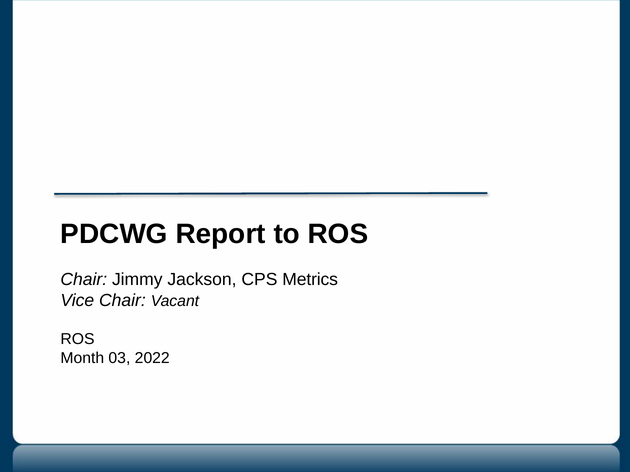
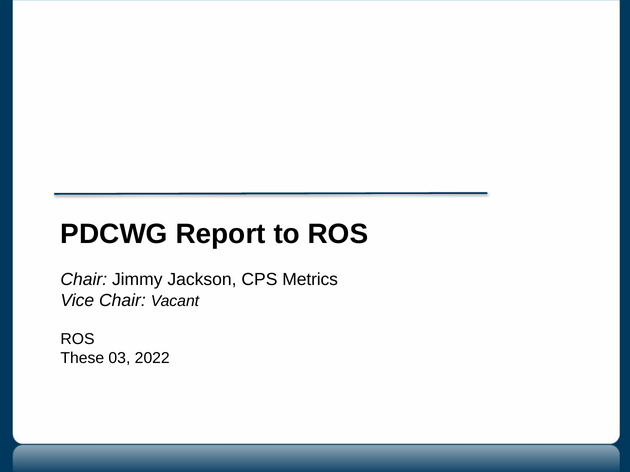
Month: Month -> These
